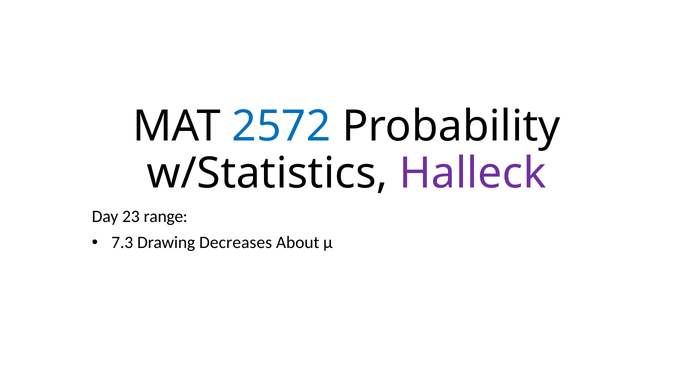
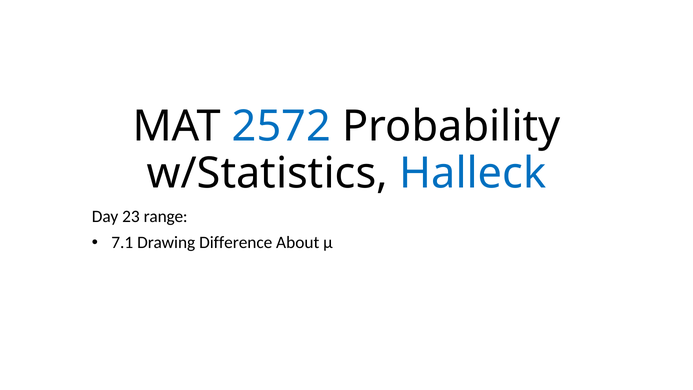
Halleck colour: purple -> blue
7.3: 7.3 -> 7.1
Decreases: Decreases -> Difference
